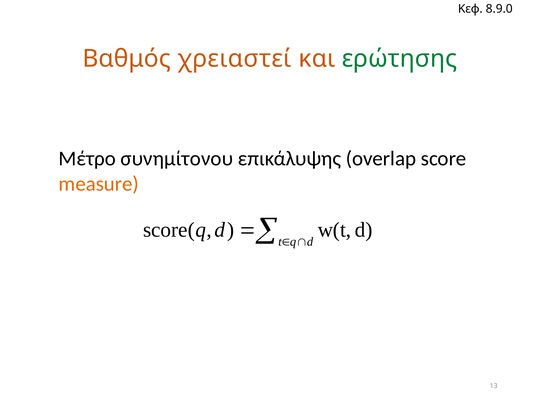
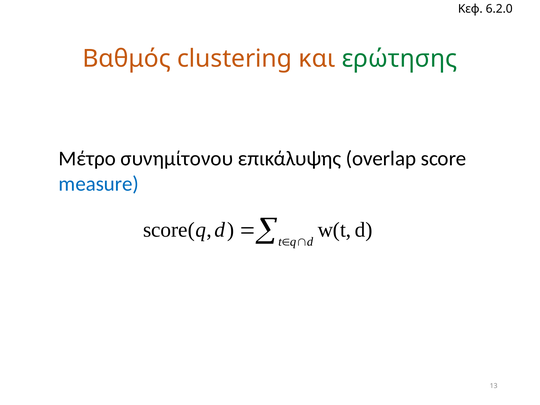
8.9.0: 8.9.0 -> 6.2.0
χρειαστεί: χρειαστεί -> clustering
measure colour: orange -> blue
